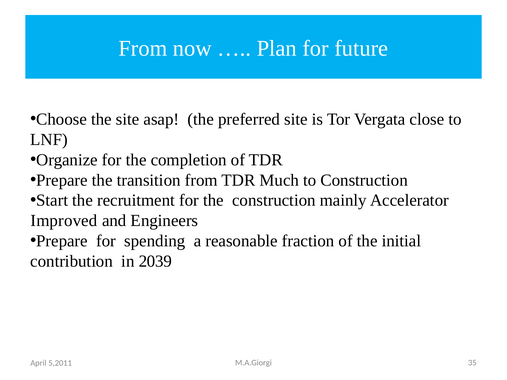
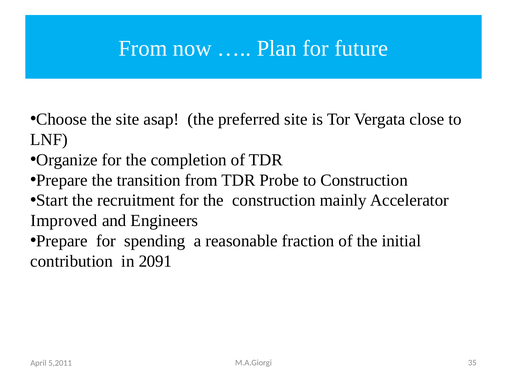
Much: Much -> Probe
2039: 2039 -> 2091
